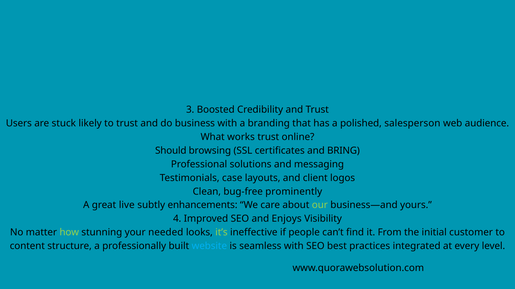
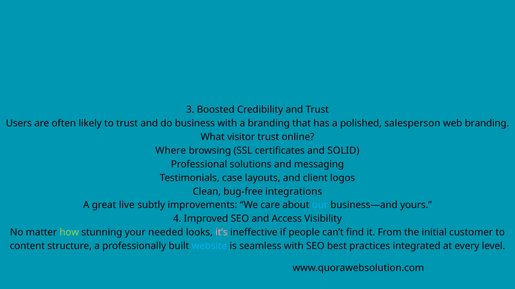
stuck: stuck -> often
web audience: audience -> branding
works: works -> visitor
Should: Should -> Where
BRING: BRING -> SOLID
prominently: prominently -> integrations
enhancements: enhancements -> improvements
our colour: light green -> light blue
Enjoys: Enjoys -> Access
it’s colour: light green -> pink
